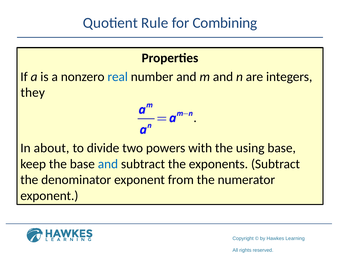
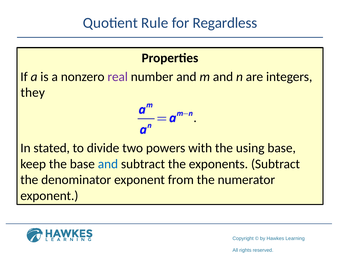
Combining: Combining -> Regardless
real colour: blue -> purple
about: about -> stated
